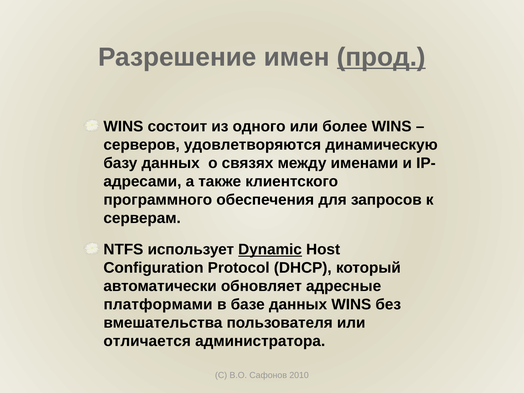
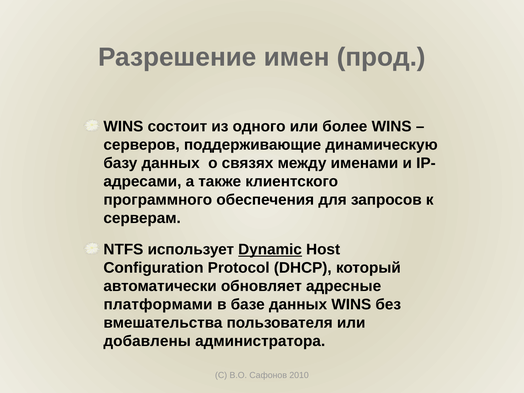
прод underline: present -> none
удовлетворяются: удовлетворяются -> поддерживающие
отличается: отличается -> добавлены
